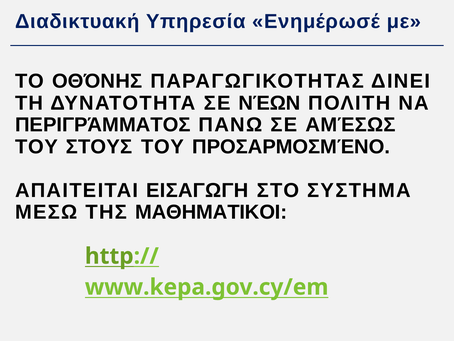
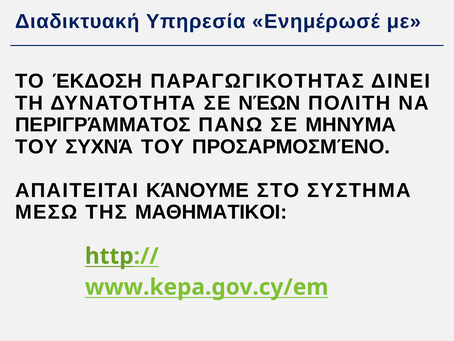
ΟΘΌΝΗΣ: ΟΘΌΝΗΣ -> ΈΚΔΟΣΗ
ΑΜΈΣΩΣ: ΑΜΈΣΩΣ -> ΜΗΝΥΜΑ
ΣΤΟΥΣ: ΣΤΟΥΣ -> ΣΥΧΝΆ
ΕΙΣΑΓΩΓΗ: ΕΙΣΑΓΩΓΗ -> ΚΆΝΟΥΜΕ
